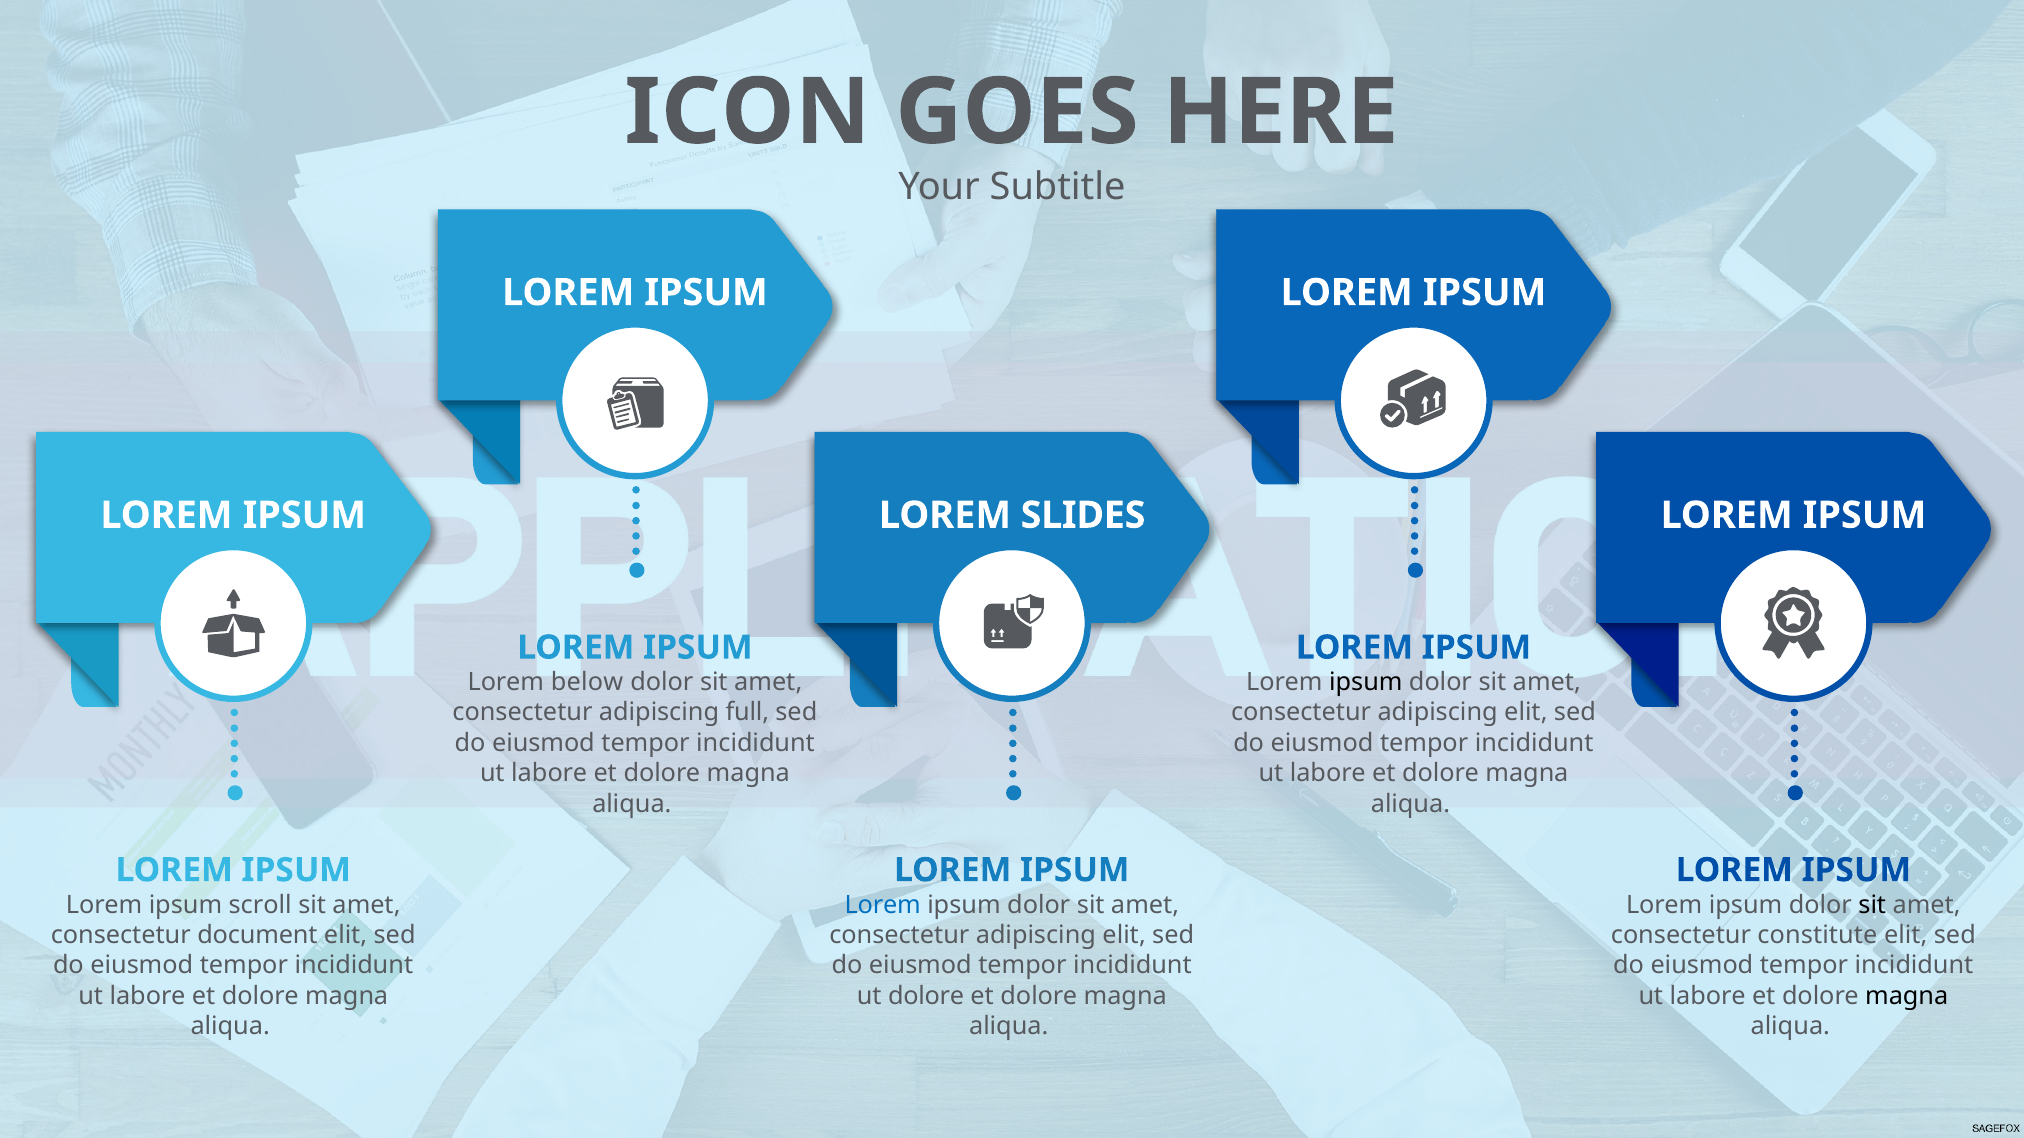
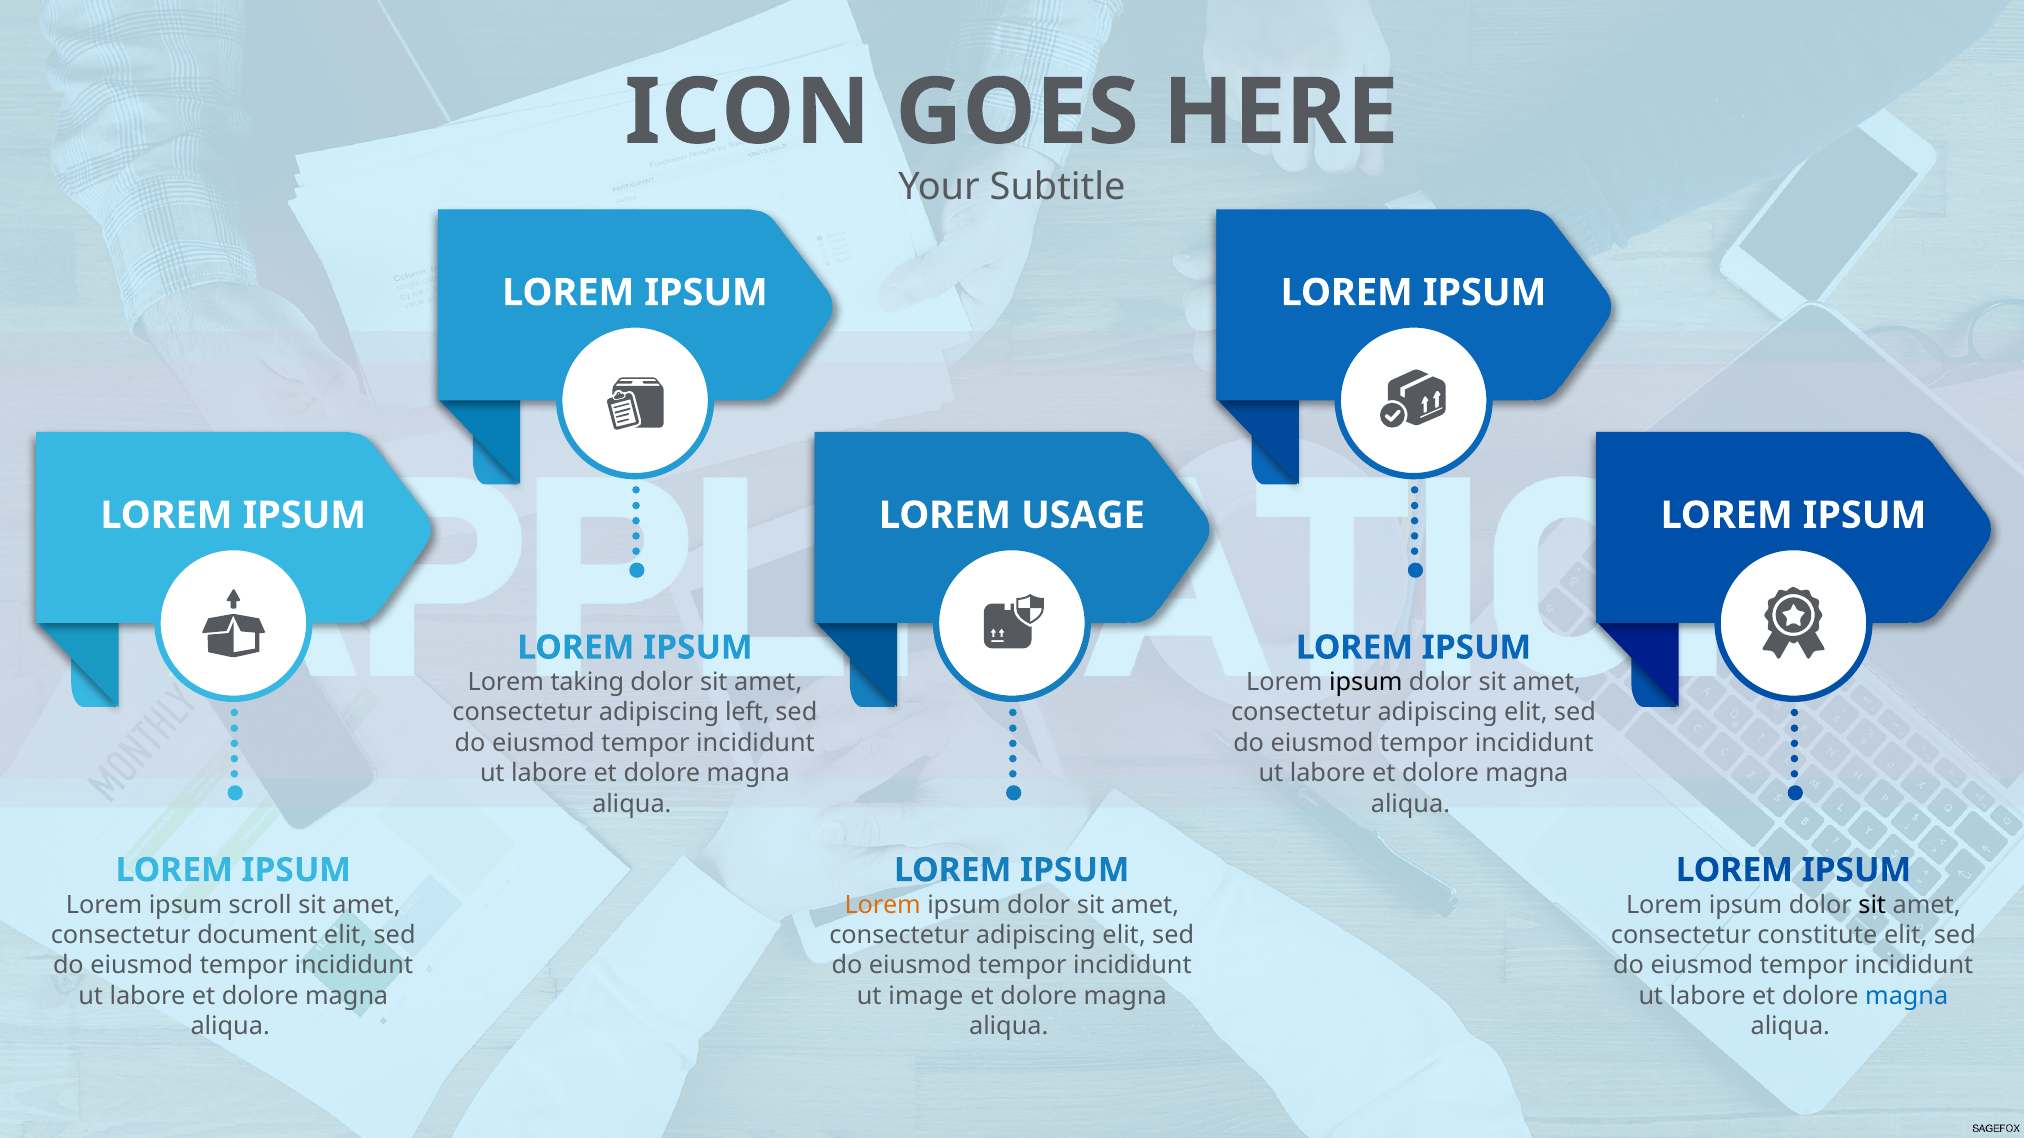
SLIDES: SLIDES -> USAGE
below: below -> taking
full: full -> left
Lorem at (883, 905) colour: blue -> orange
ut dolore: dolore -> image
magna at (1907, 996) colour: black -> blue
